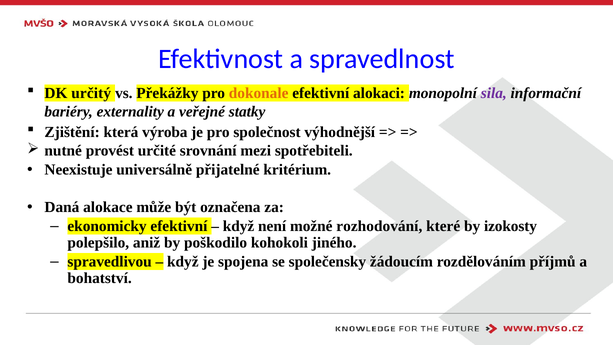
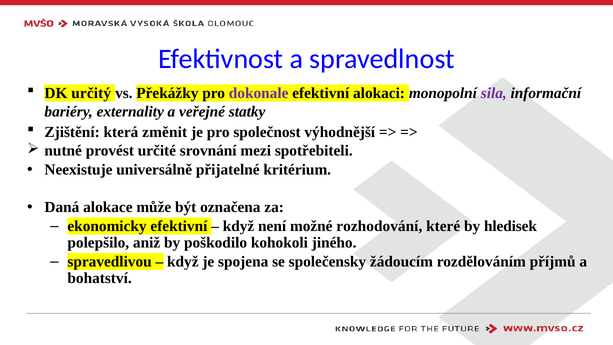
dokonale colour: orange -> purple
výroba: výroba -> změnit
izokosty: izokosty -> hledisek
